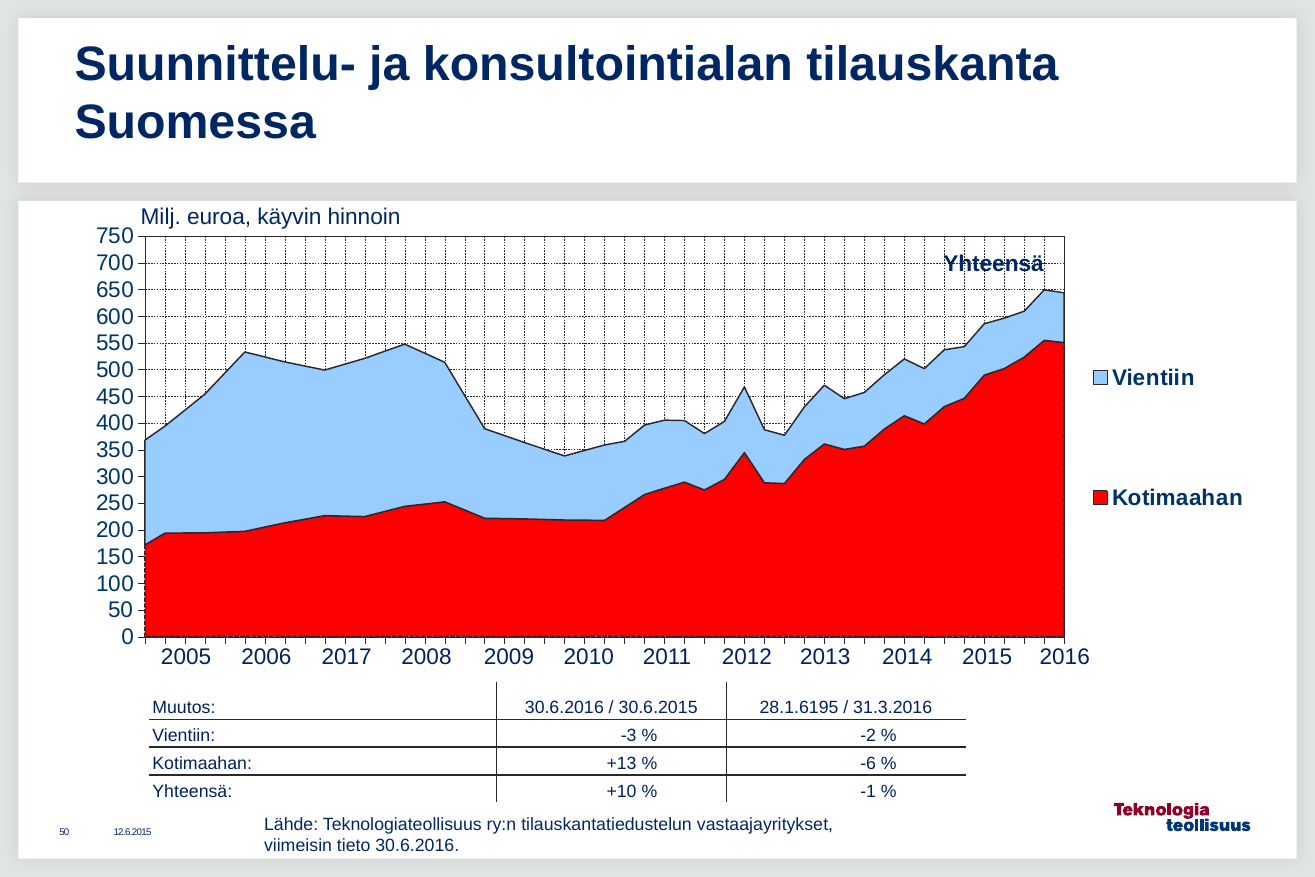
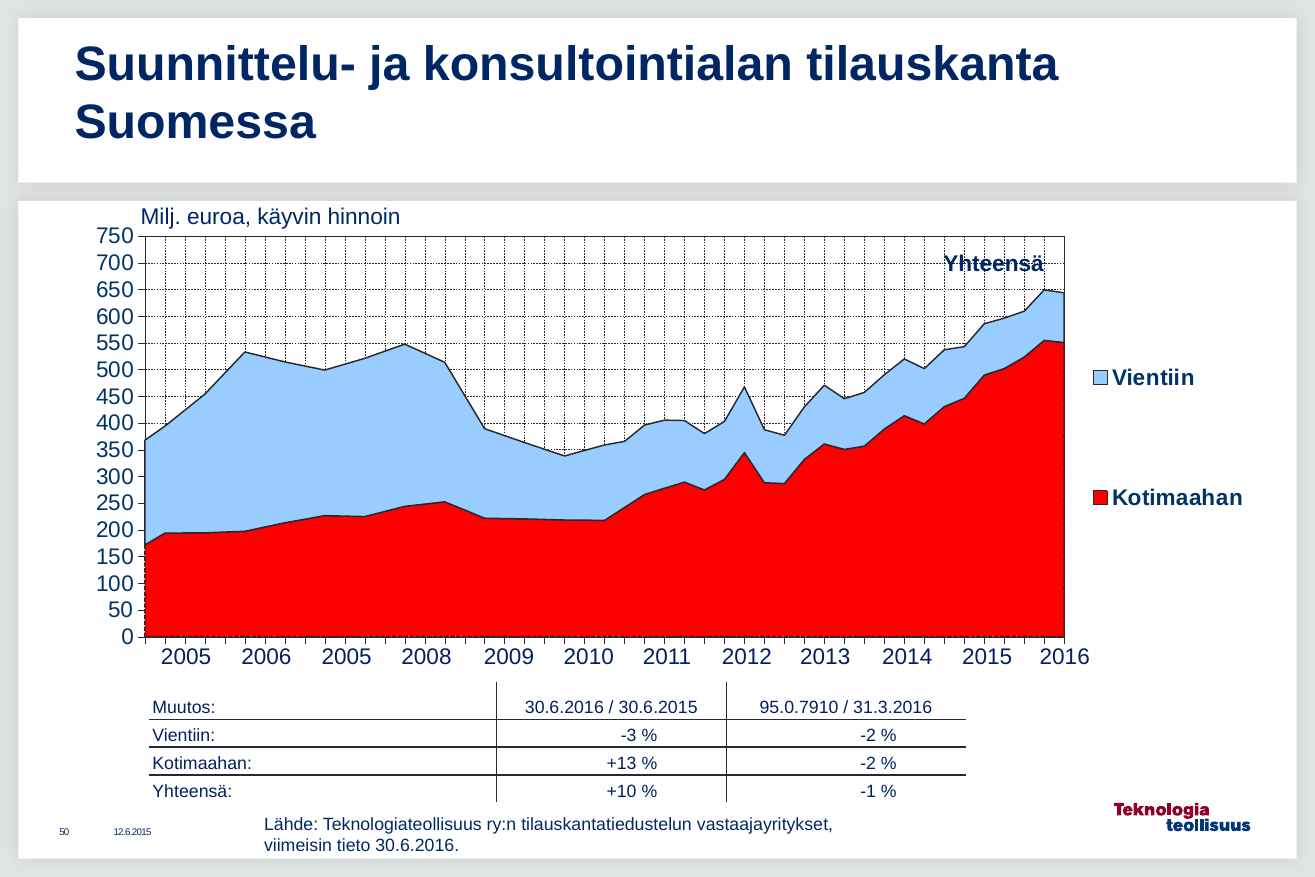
2006 2017: 2017 -> 2005
28.1.6195: 28.1.6195 -> 95.0.7910
-6 at (868, 763): -6 -> -2
